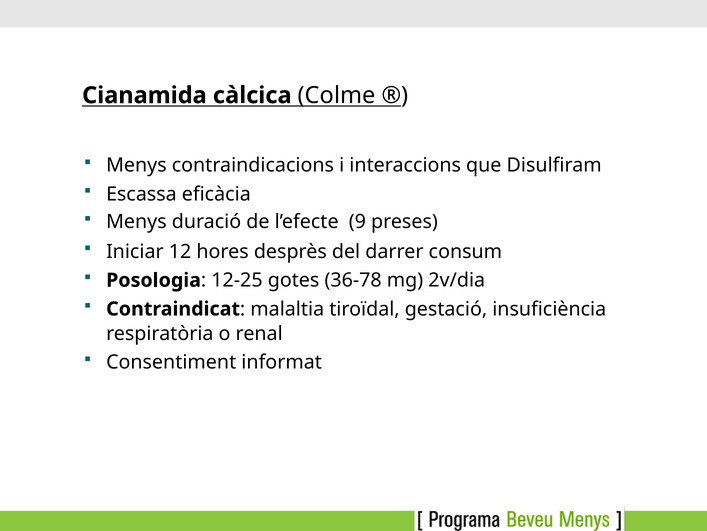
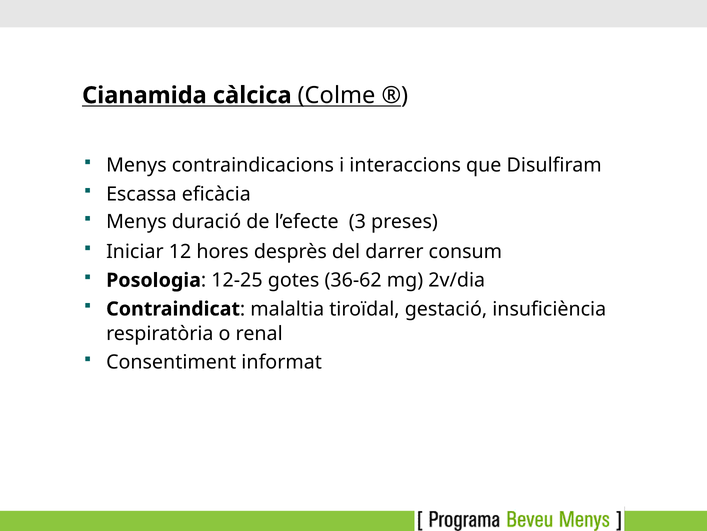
9: 9 -> 3
36-78: 36-78 -> 36-62
